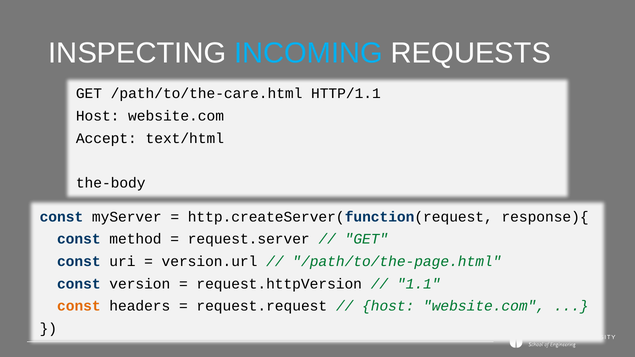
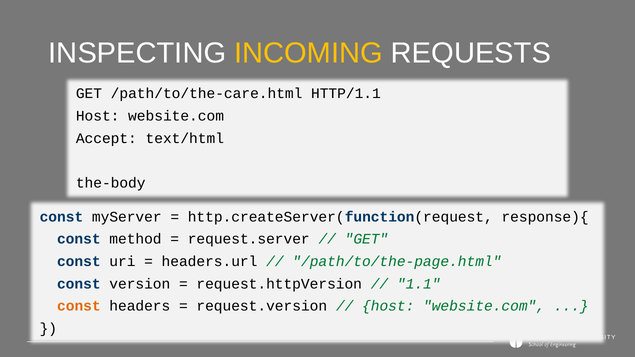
INCOMING colour: light blue -> yellow
version.url: version.url -> headers.url
request.request: request.request -> request.version
